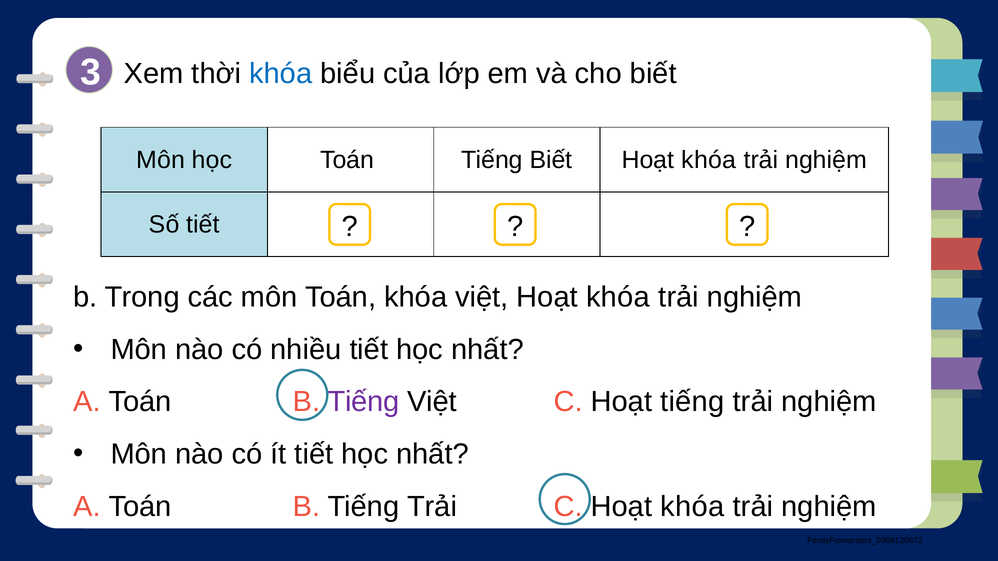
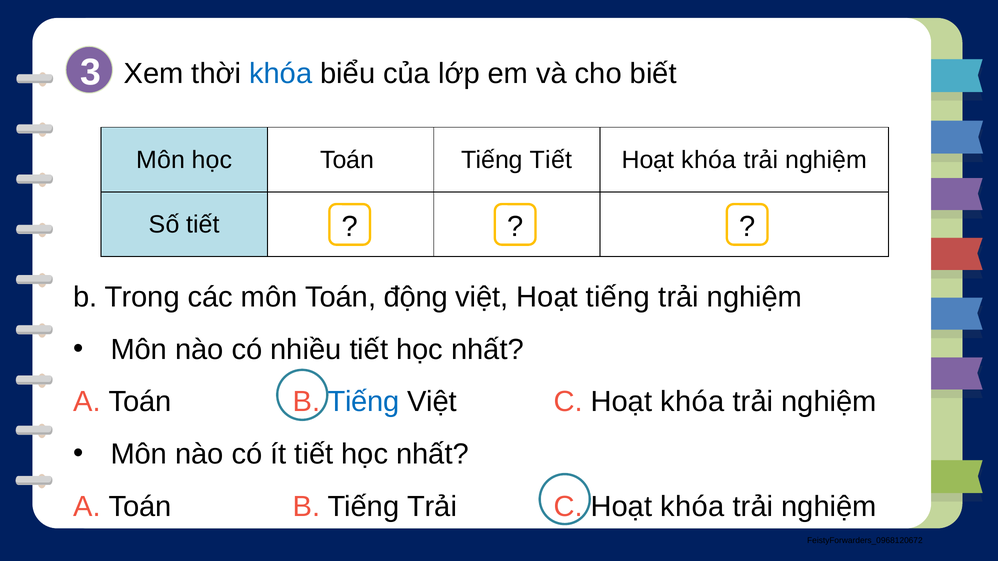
Tiếng Biết: Biết -> Tiết
Toán khóa: khóa -> động
việt Hoạt khóa: khóa -> tiếng
Tiếng at (364, 402) colour: purple -> blue
Việt C Hoạt tiếng: tiếng -> khóa
